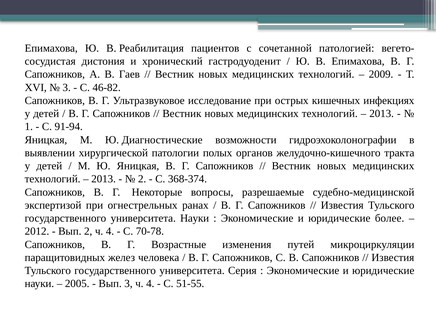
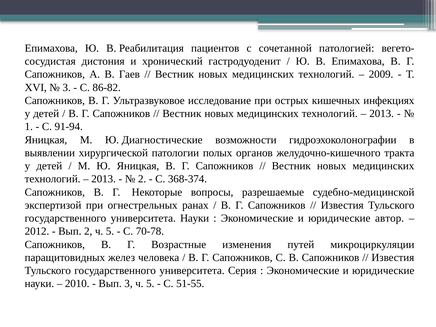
46-82: 46-82 -> 86-82
более: более -> автор
2 ч 4: 4 -> 5
2005: 2005 -> 2010
3 ч 4: 4 -> 5
